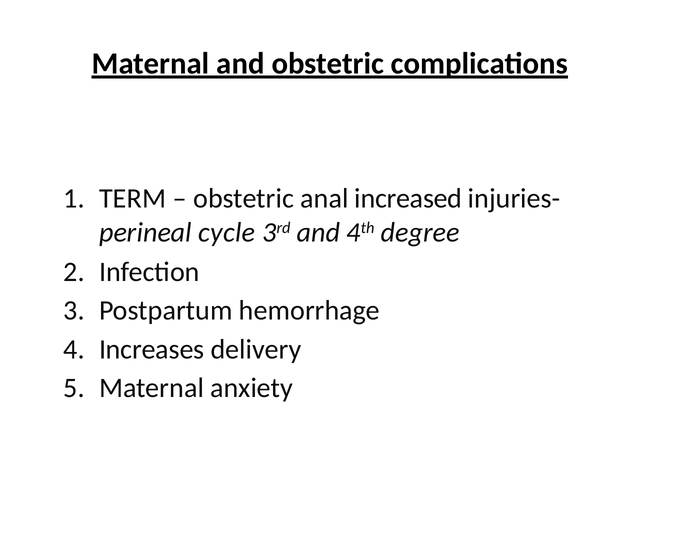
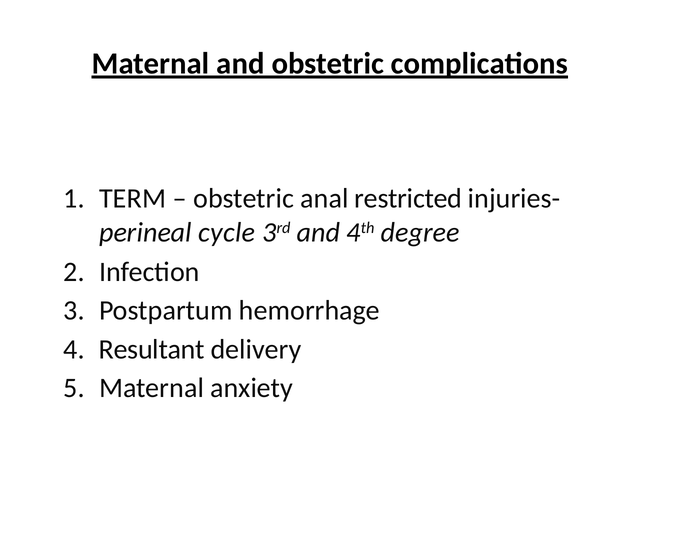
increased: increased -> restricted
Increases: Increases -> Resultant
